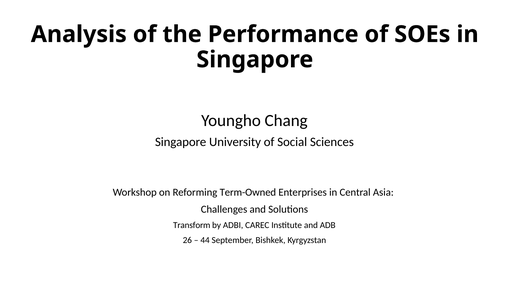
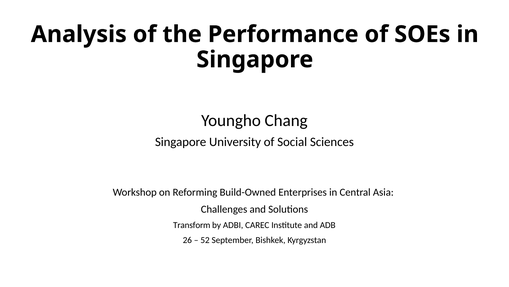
Term-Owned: Term-Owned -> Build-Owned
44: 44 -> 52
